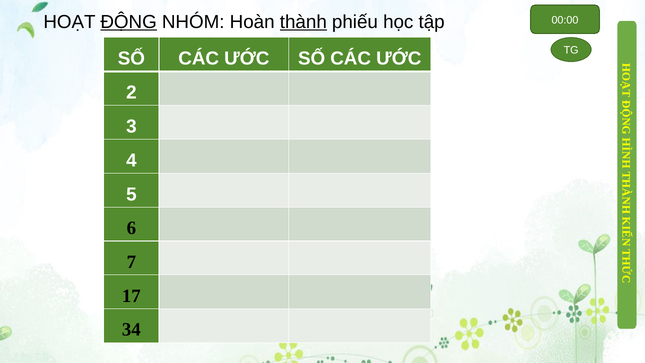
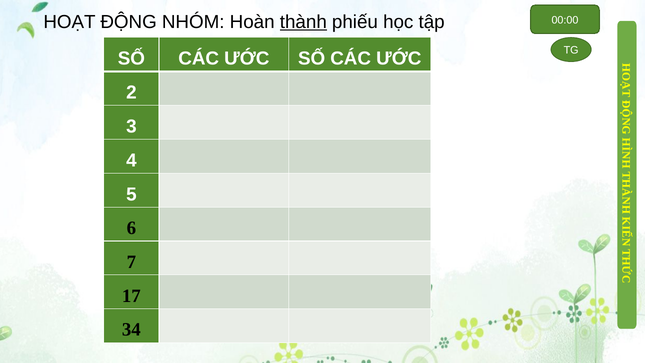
ĐỘNG underline: present -> none
